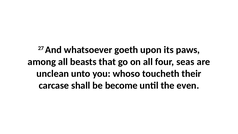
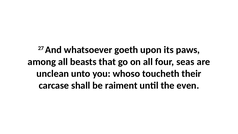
become: become -> raiment
